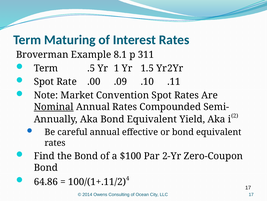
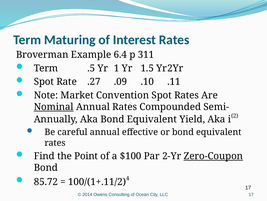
8.1: 8.1 -> 6.4
.00: .00 -> .27
the Bond: Bond -> Point
Zero-Coupon underline: none -> present
64.86: 64.86 -> 85.72
